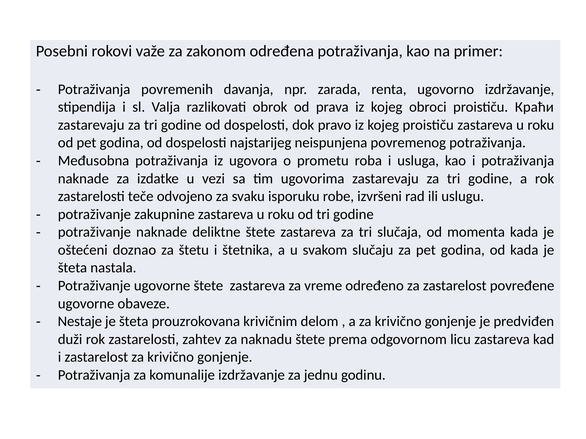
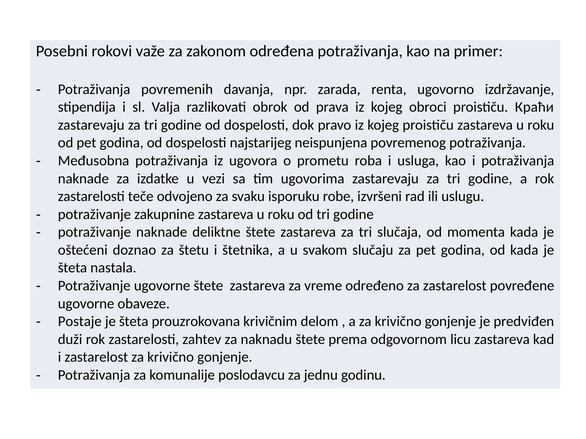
Nestaje: Nestaje -> Postaje
komunalije izdržavanje: izdržavanje -> poslodavcu
